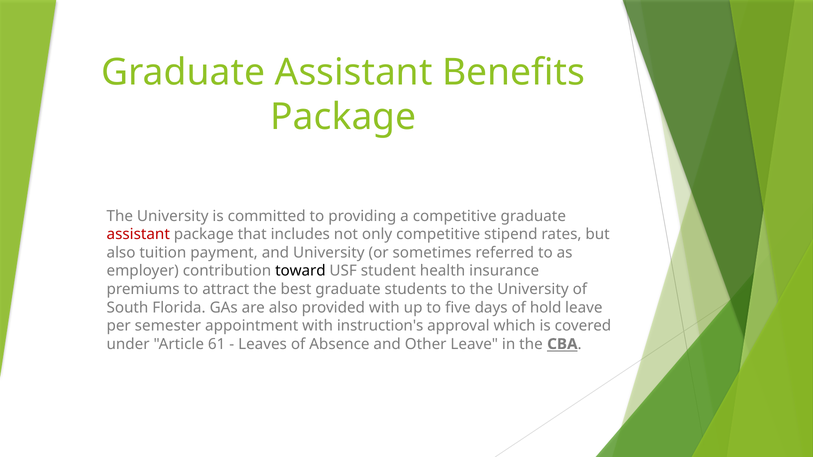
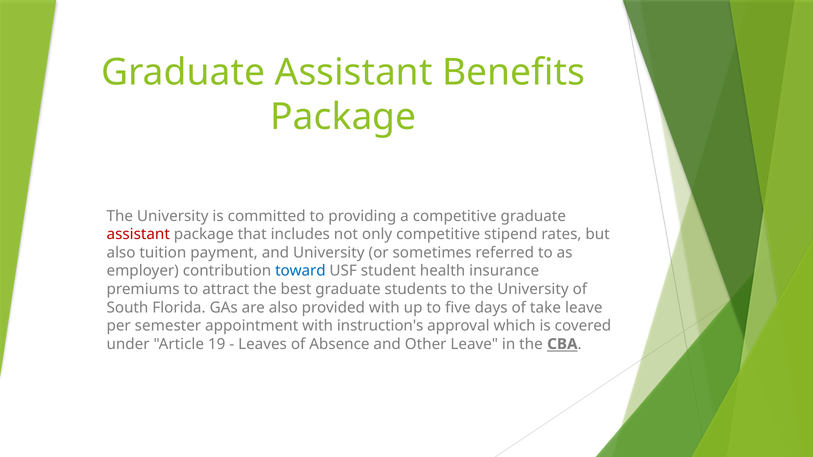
toward colour: black -> blue
hold: hold -> take
61: 61 -> 19
